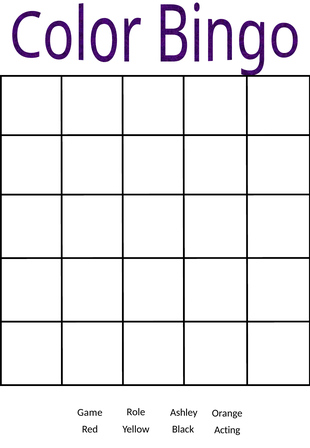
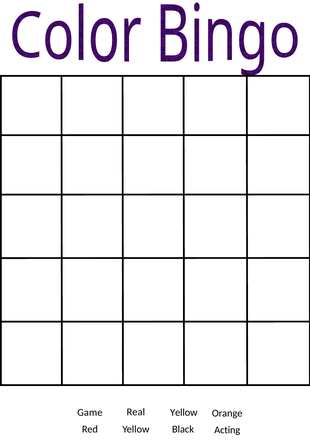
Role: Role -> Real
Ashley at (184, 412): Ashley -> Yellow
